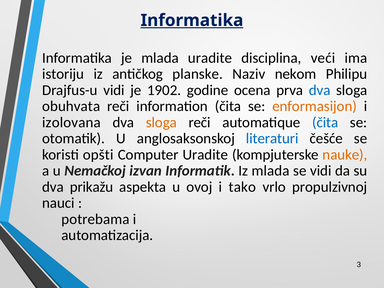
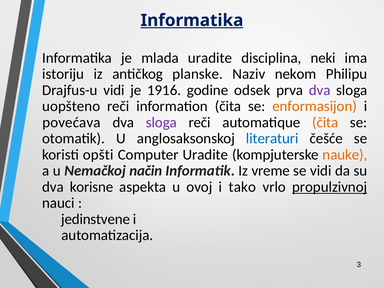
veći: veći -> neki
1902: 1902 -> 1916
ocena: ocena -> odsek
dva at (320, 90) colour: blue -> purple
obuhvata: obuhvata -> uopšteno
izolovana: izolovana -> povećava
sloga at (161, 122) colour: orange -> purple
čita at (325, 122) colour: blue -> orange
izvan: izvan -> način
Iz mlada: mlada -> vreme
prikažu: prikažu -> korisne
propulzivnoj underline: none -> present
potrebama: potrebama -> jedinstvene
